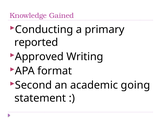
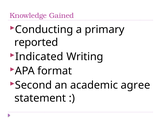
Approved: Approved -> Indicated
going: going -> agree
